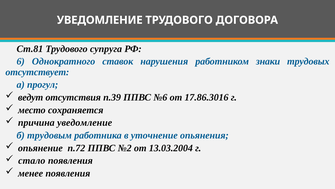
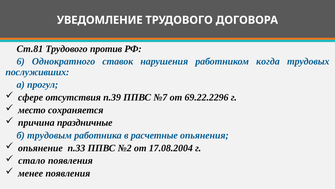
супруга: супруга -> против
знаки: знаки -> когда
отсутствует: отсутствует -> послуживших
ведут: ведут -> сфере
№6: №6 -> №7
17.86.3016: 17.86.3016 -> 69.22.2296
причина уведомление: уведомление -> праздничные
уточнение: уточнение -> расчетные
п.72: п.72 -> п.33
13.03.2004: 13.03.2004 -> 17.08.2004
